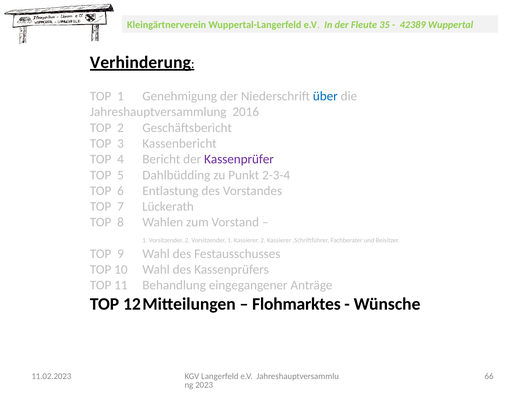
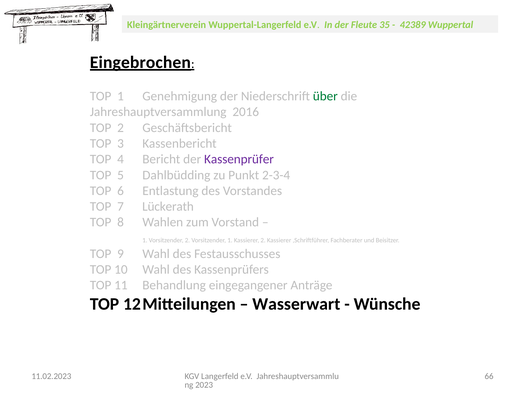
Verhinderung: Verhinderung -> Eingebrochen
über colour: blue -> green
Flohmarktes: Flohmarktes -> Wasserwart
